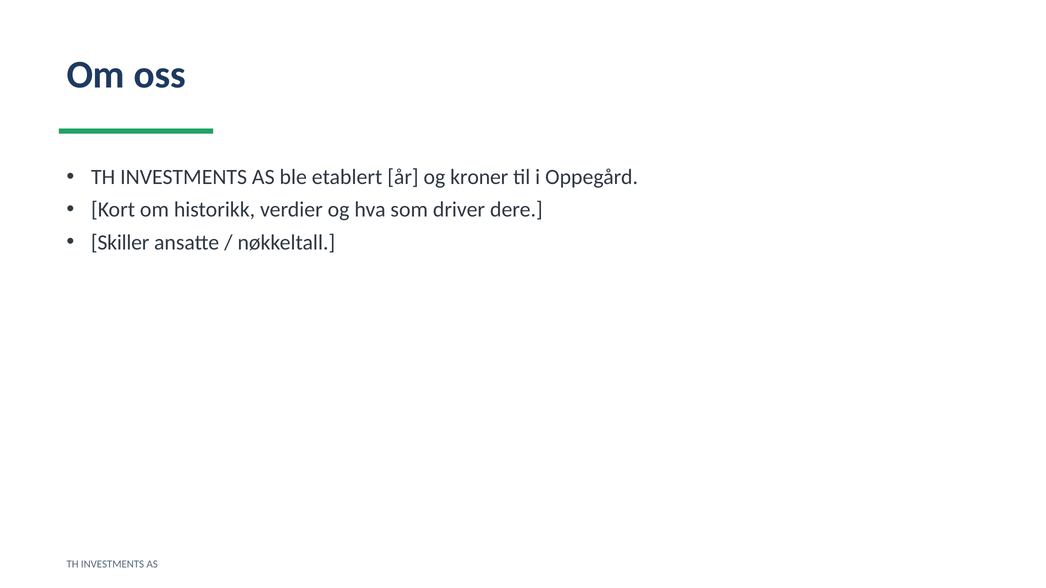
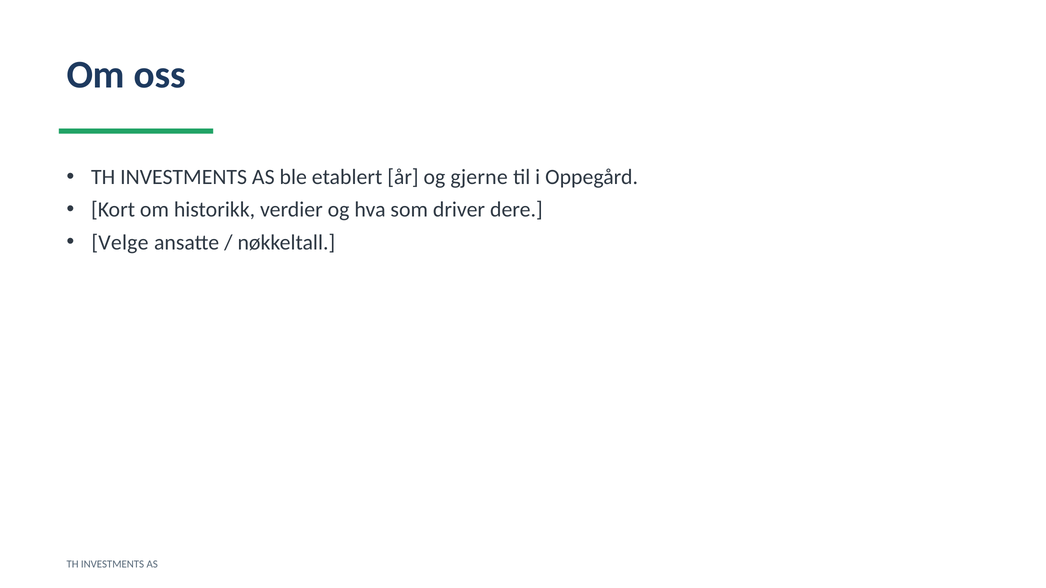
kroner: kroner -> gjerne
Skiller: Skiller -> Velge
